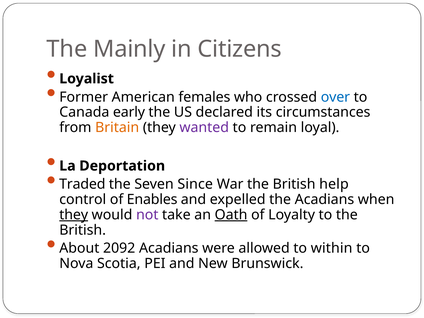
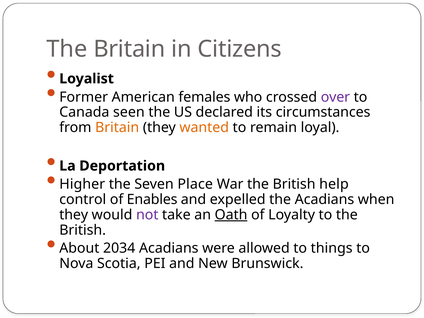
The Mainly: Mainly -> Britain
over colour: blue -> purple
early: early -> seen
wanted colour: purple -> orange
Traded: Traded -> Higher
Since: Since -> Place
they at (74, 215) underline: present -> none
2092: 2092 -> 2034
within: within -> things
